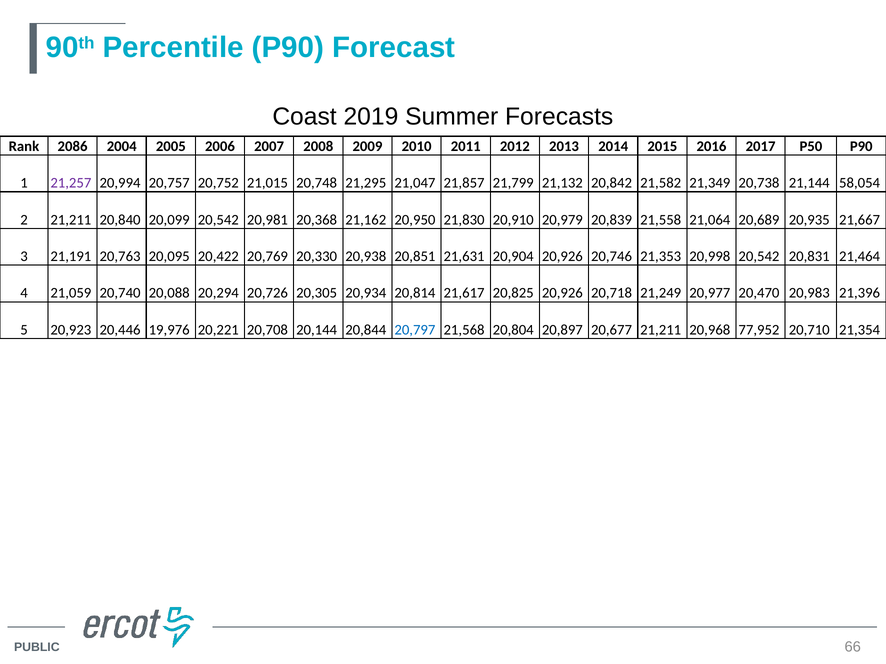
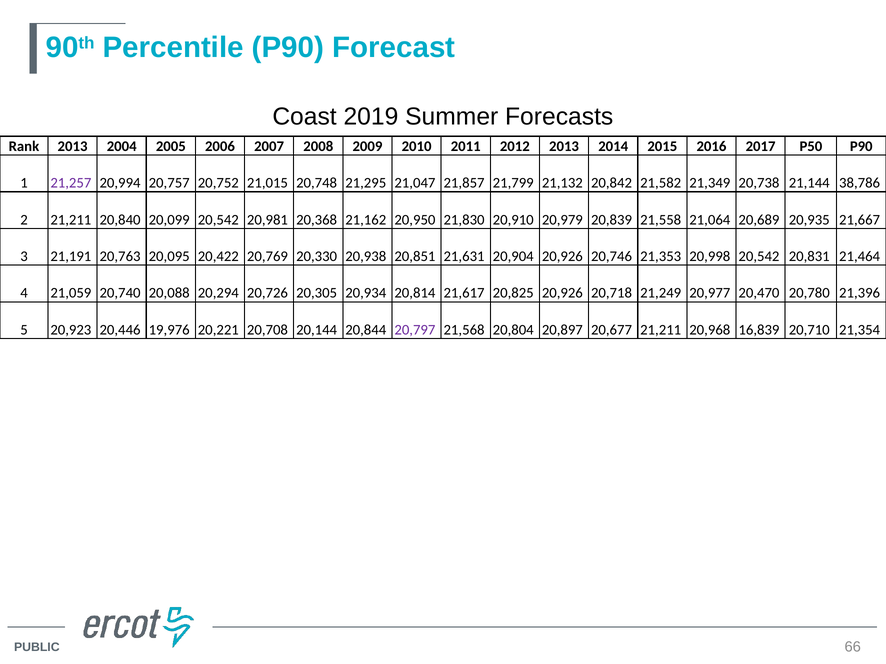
Rank 2086: 2086 -> 2013
58,054: 58,054 -> 38,786
20,983: 20,983 -> 20,780
20,797 colour: blue -> purple
77,952: 77,952 -> 16,839
